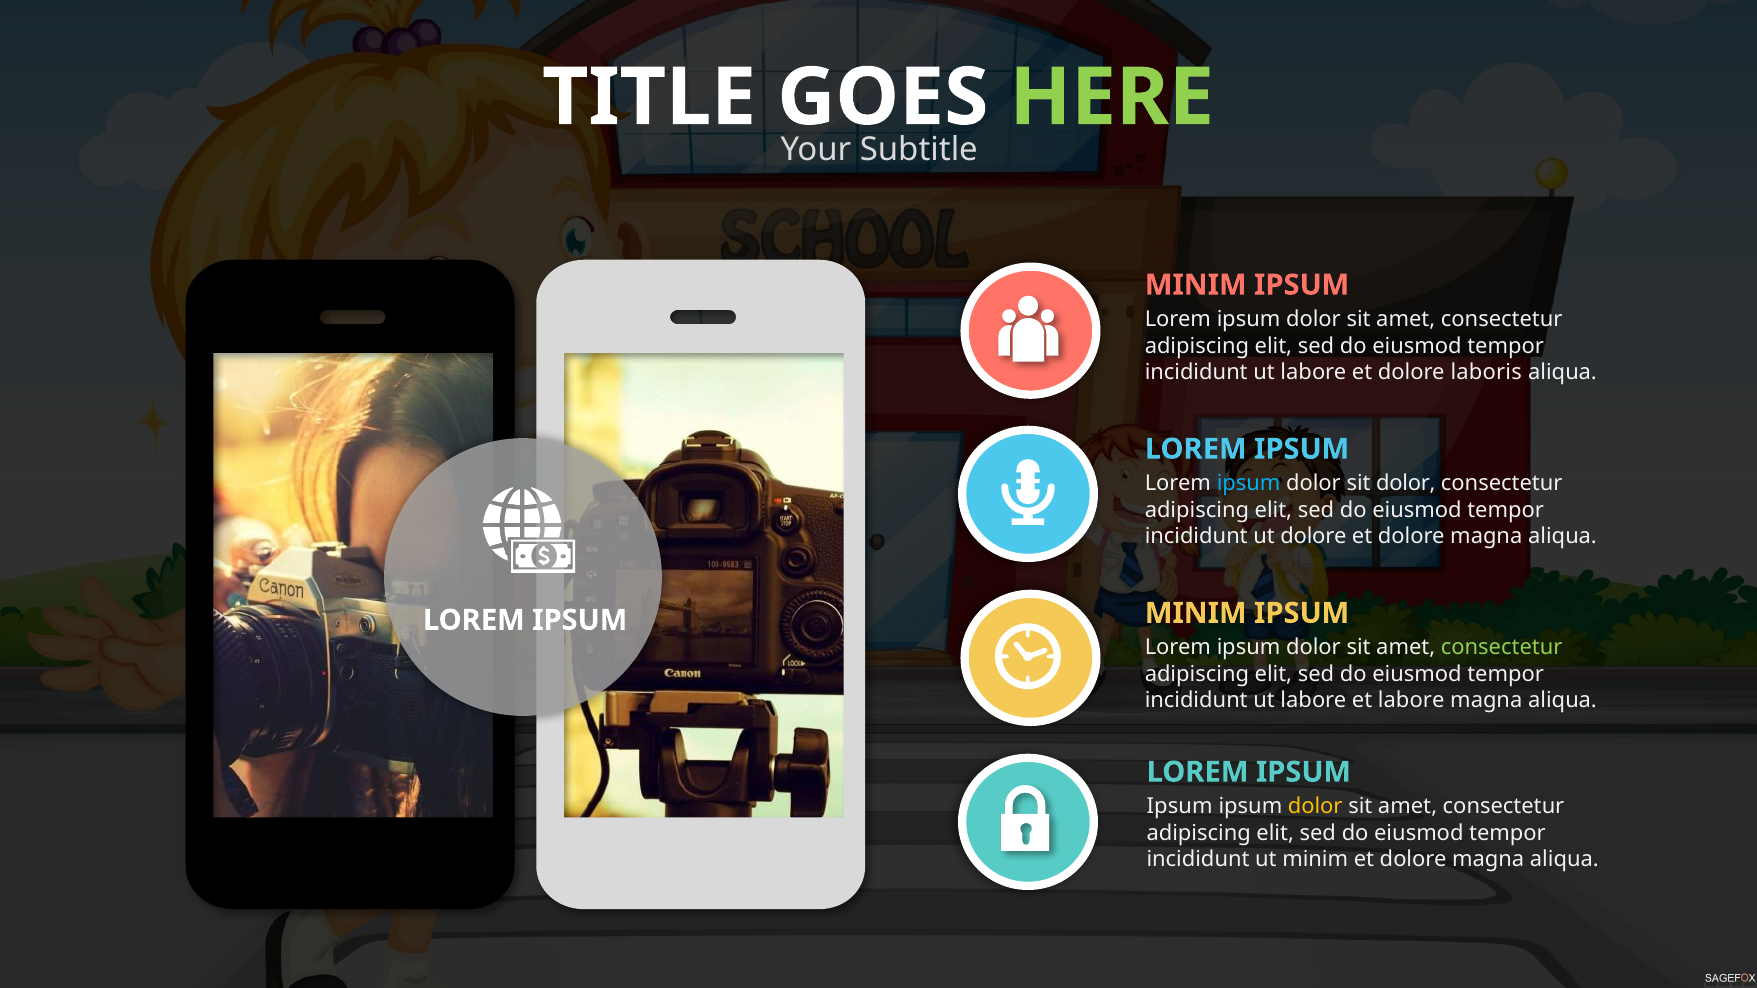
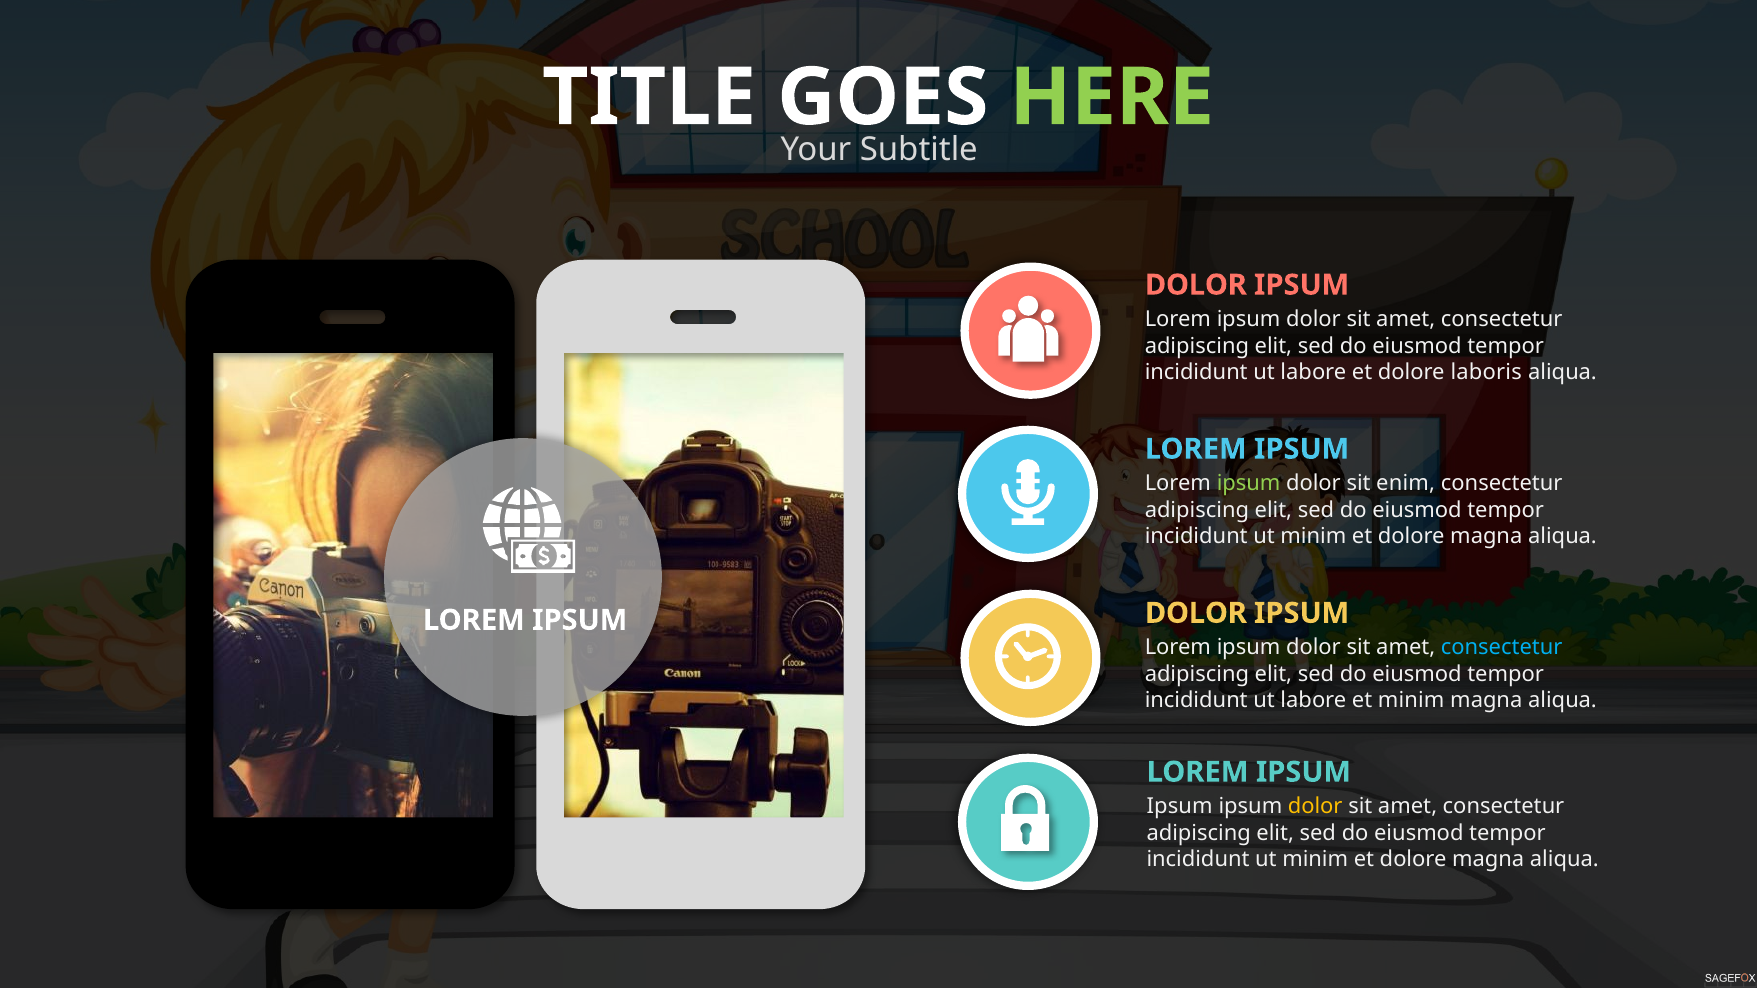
MINIM at (1196, 285): MINIM -> DOLOR
ipsum at (1249, 484) colour: light blue -> light green
sit dolor: dolor -> enim
dolore at (1313, 537): dolore -> minim
MINIM at (1196, 613): MINIM -> DOLOR
consectetur at (1502, 648) colour: light green -> light blue
et labore: labore -> minim
